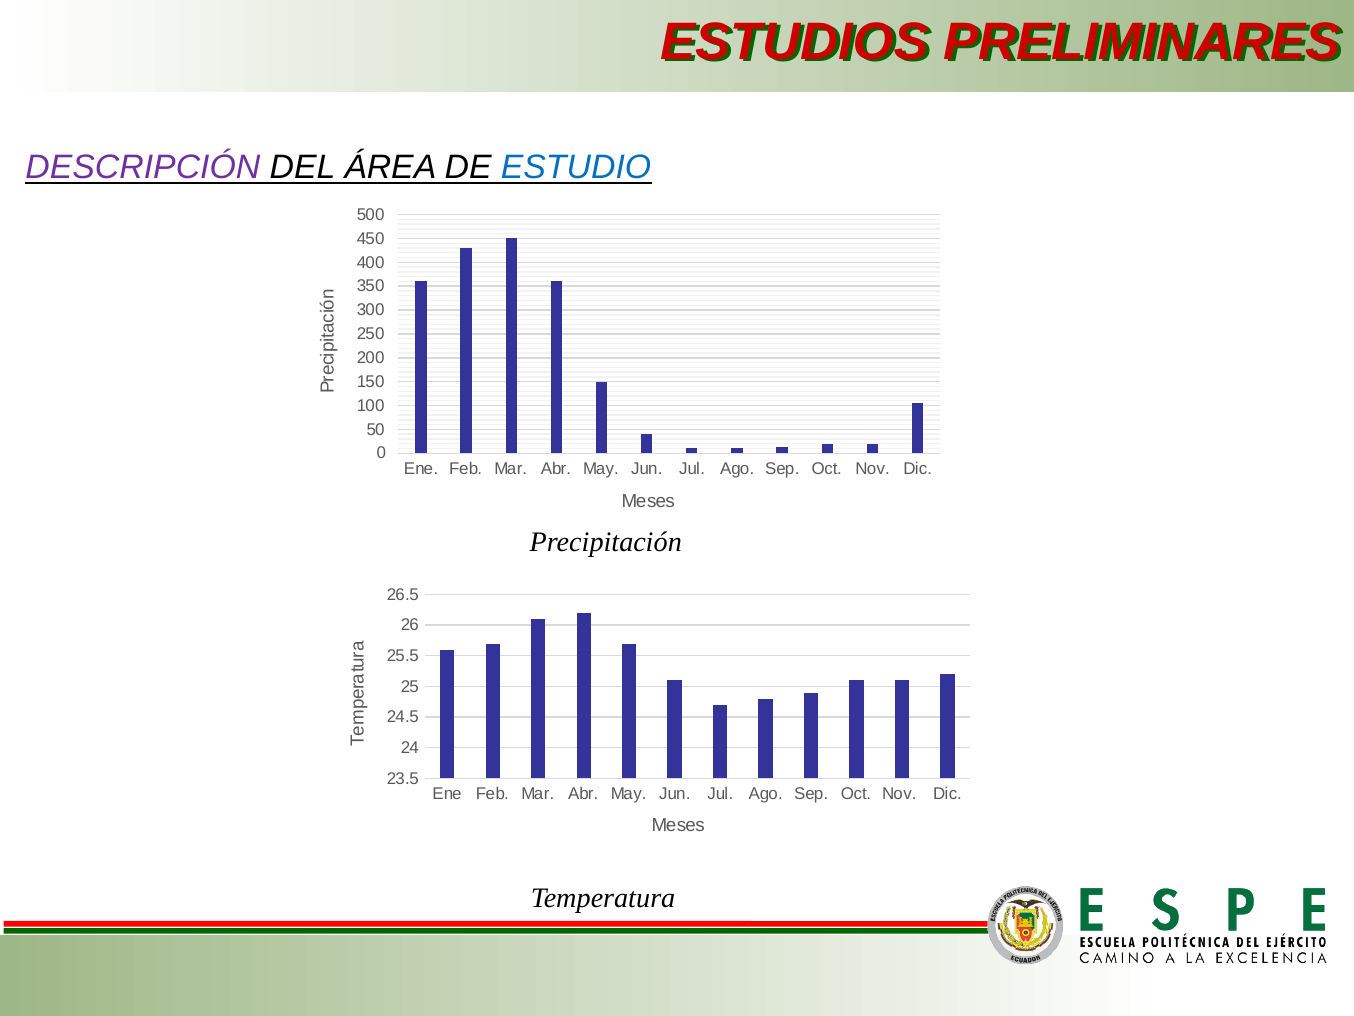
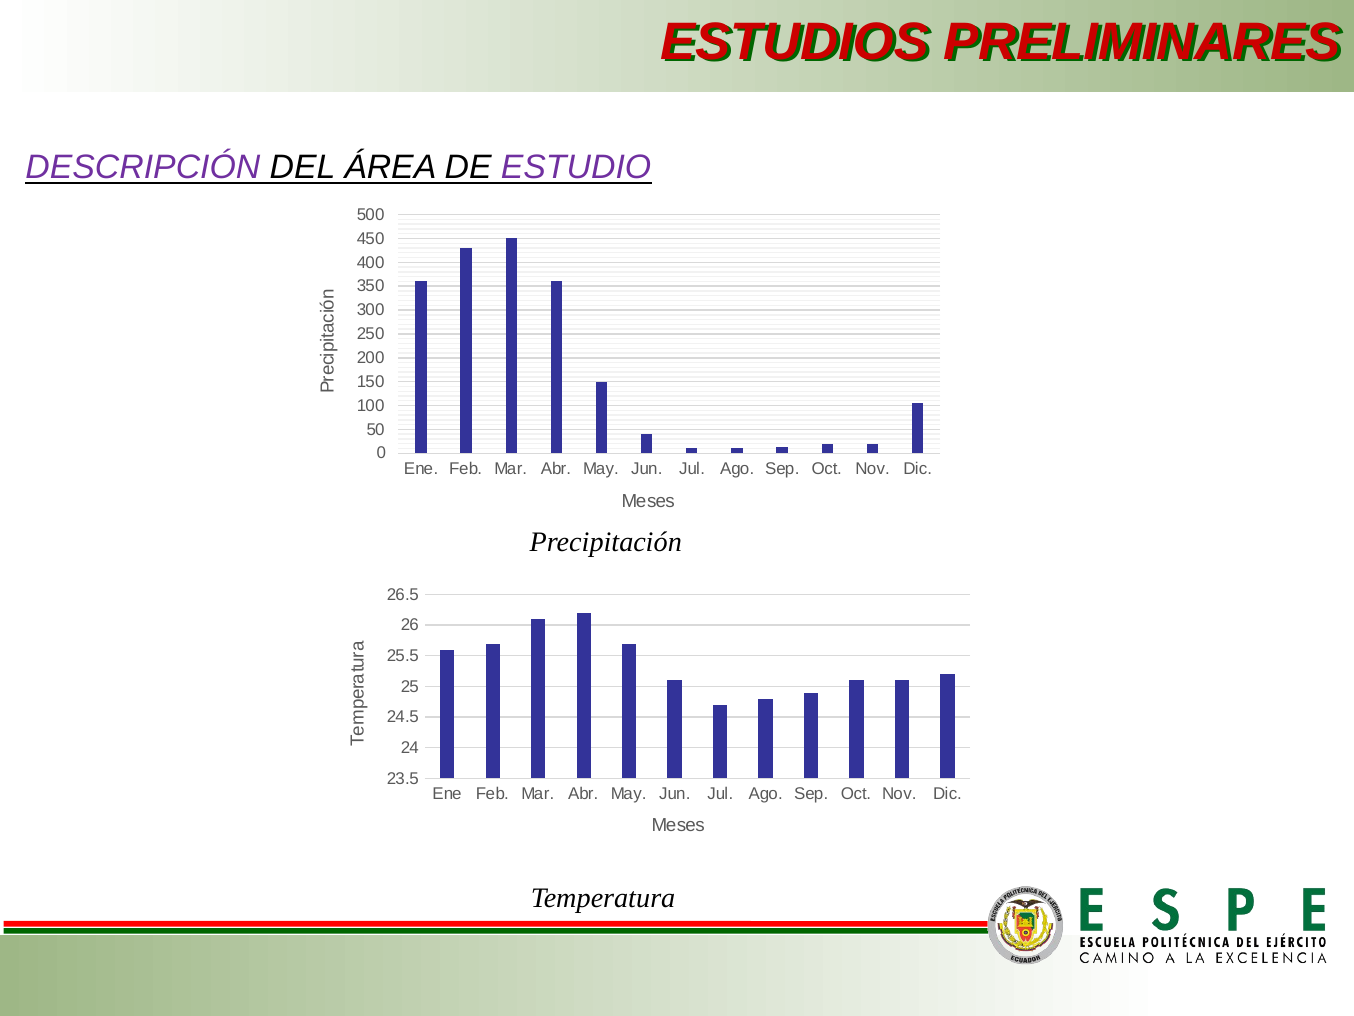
ESTUDIO colour: blue -> purple
